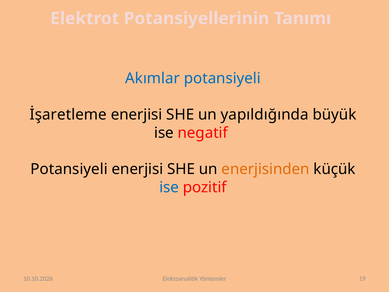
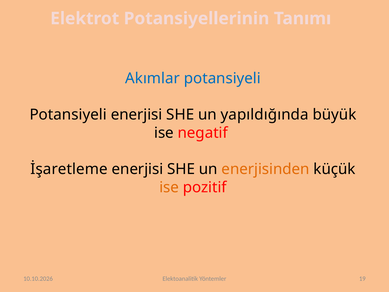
İşaretleme at (68, 115): İşaretleme -> Potansiyeli
Potansiyeli at (69, 169): Potansiyeli -> İşaretleme
ise at (169, 187) colour: blue -> orange
